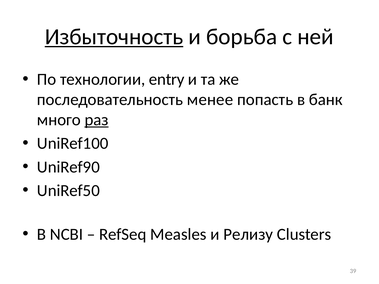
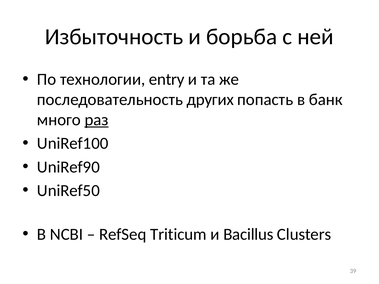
Избыточность underline: present -> none
менее: менее -> других
Measles: Measles -> Triticum
Релизу: Релизу -> Bacillus
